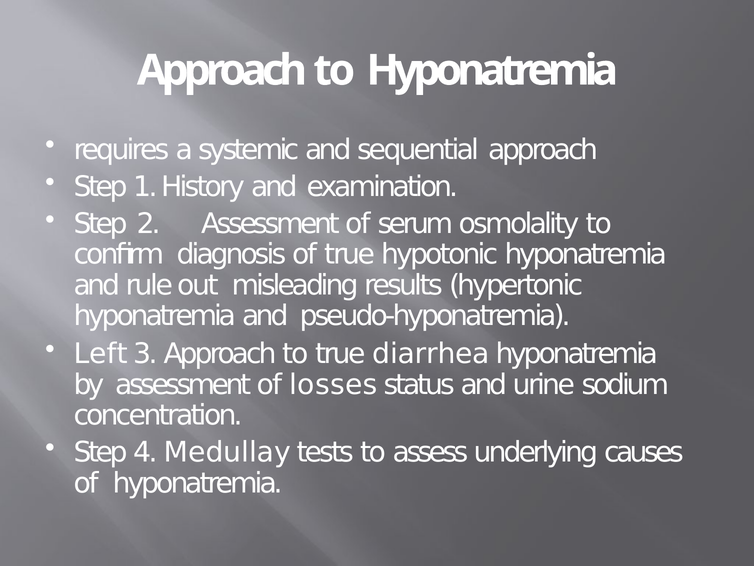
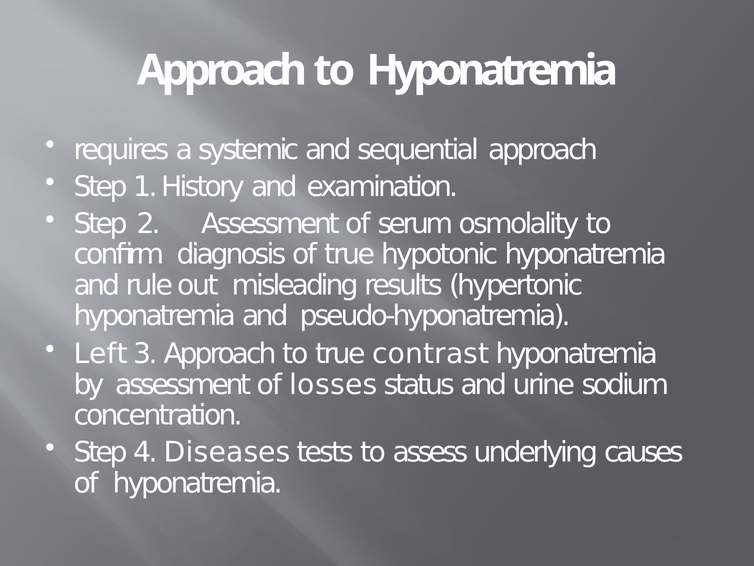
diarrhea: diarrhea -> contrast
Medullay: Medullay -> Diseases
